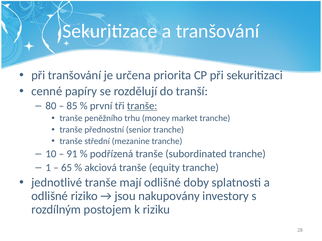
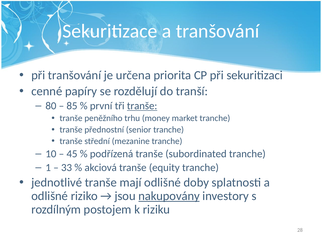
91: 91 -> 45
65: 65 -> 33
nakupovány underline: none -> present
